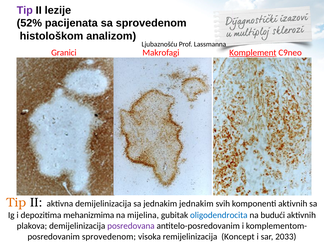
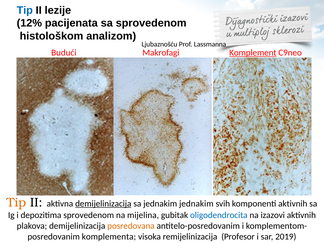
Tip at (25, 10) colour: purple -> blue
52%: 52% -> 12%
Granici: Granici -> Budući
demijelinizacija at (103, 204) underline: none -> present
depozitima mehanizmima: mehanizmima -> sprovedenom
budući: budući -> izazovi
posredovana colour: purple -> orange
sprovedenom at (109, 237): sprovedenom -> komplementa
Koncept: Koncept -> Profesor
2033: 2033 -> 2019
